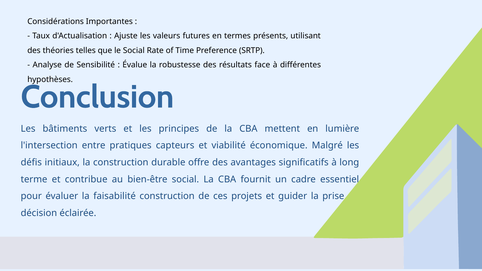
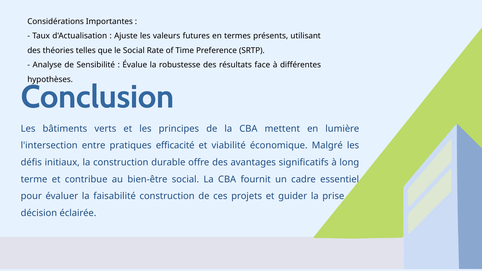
capteurs: capteurs -> efficacité
